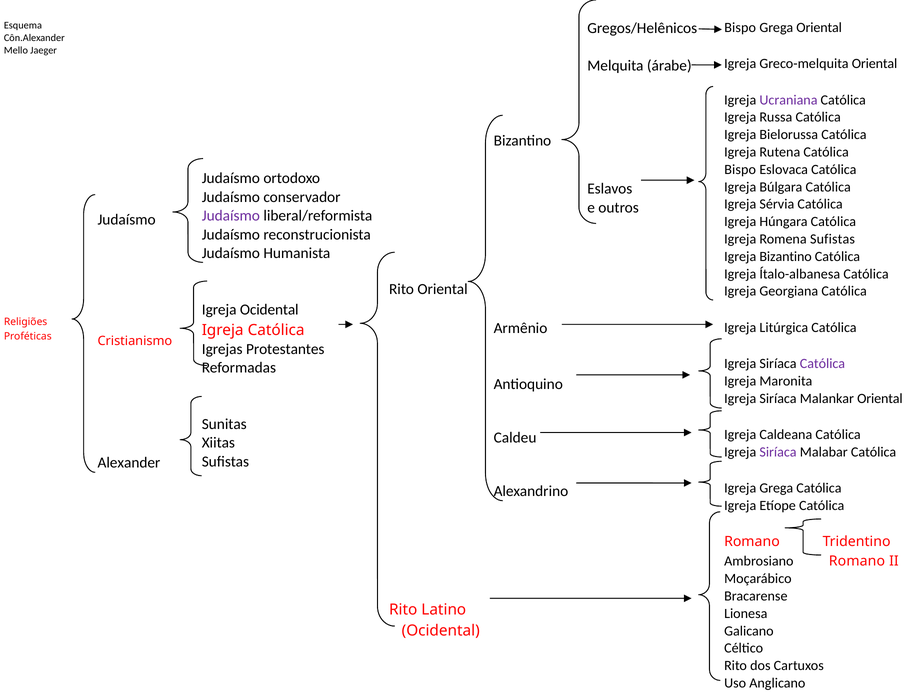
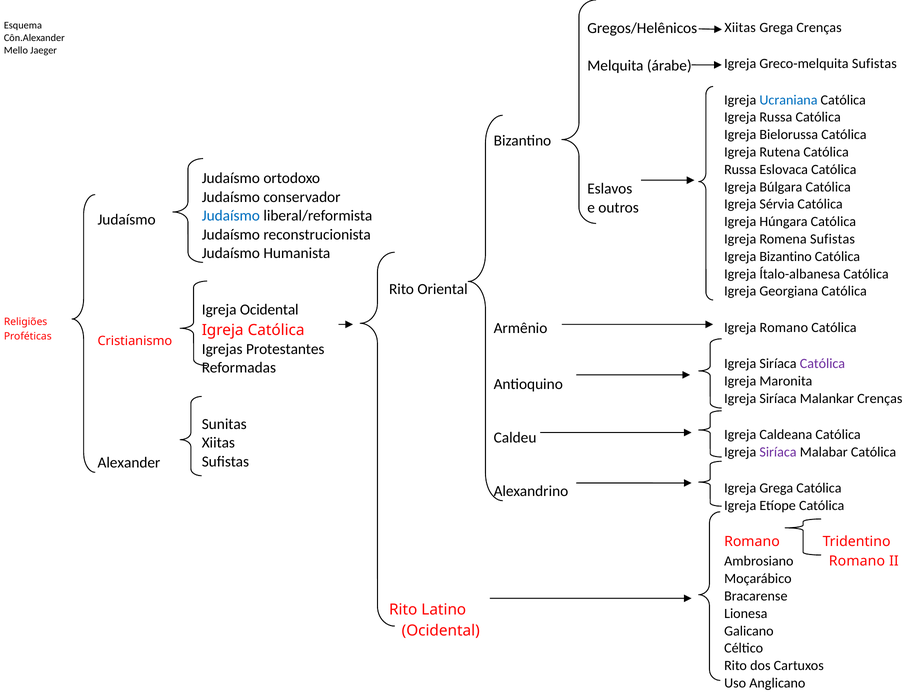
Bispo at (740, 28): Bispo -> Xiitas
Grega Oriental: Oriental -> Crenças
Greco-melquita Oriental: Oriental -> Sufistas
Ucraniana colour: purple -> blue
Bispo at (740, 169): Bispo -> Russa
Judaísmo at (231, 216) colour: purple -> blue
Igreja Litúrgica: Litúrgica -> Romano
Malankar Oriental: Oriental -> Crenças
